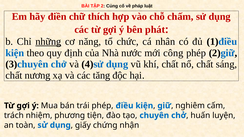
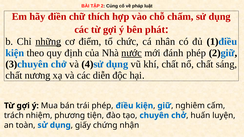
năng: năng -> điểm
nước underline: none -> present
công: công -> đánh
tăng: tăng -> diễn
